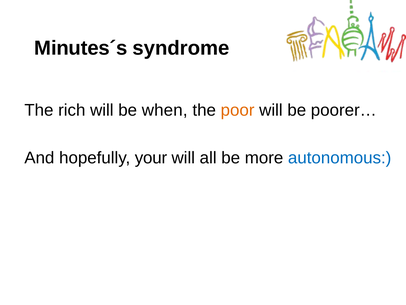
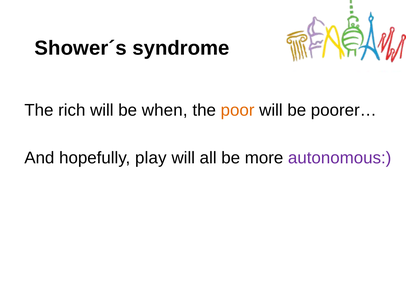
Minutes´s: Minutes´s -> Shower´s
your: your -> play
autonomous colour: blue -> purple
